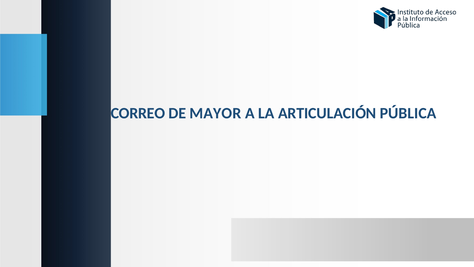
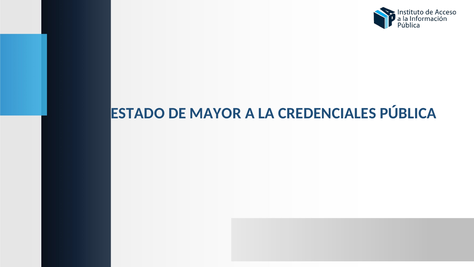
CORREO: CORREO -> ESTADO
ARTICULACIÓN: ARTICULACIÓN -> CREDENCIALES
